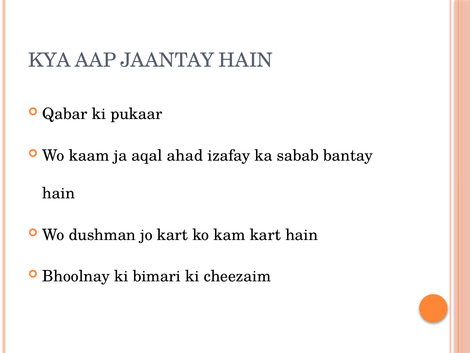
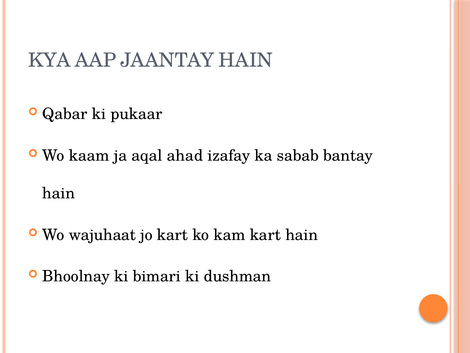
dushman: dushman -> wajuhaat
cheezaim: cheezaim -> dushman
